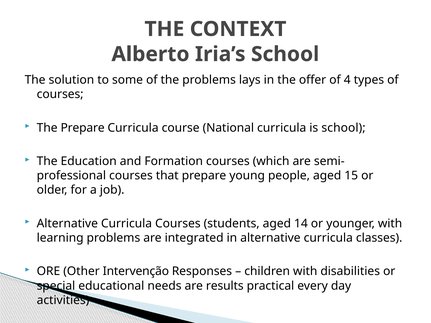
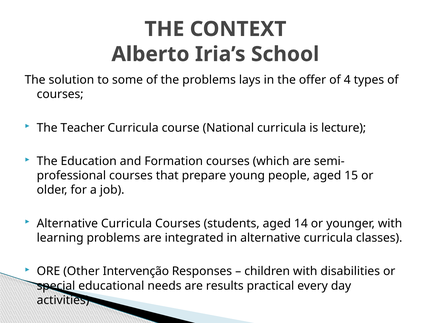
The Prepare: Prepare -> Teacher
is school: school -> lecture
